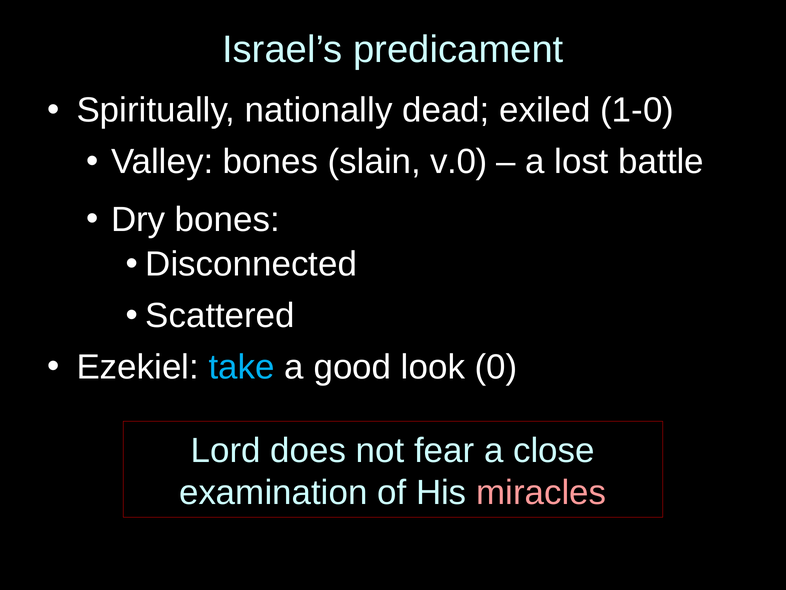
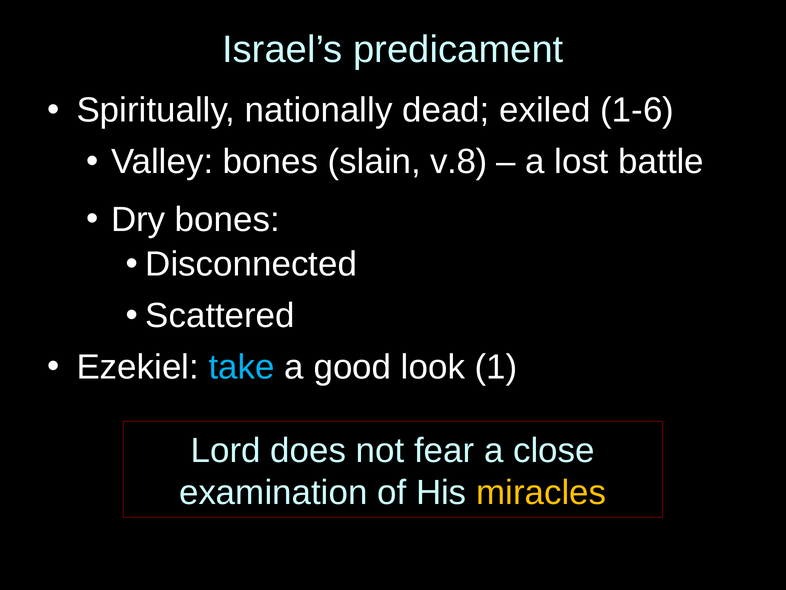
1-0: 1-0 -> 1-6
v.0: v.0 -> v.8
0: 0 -> 1
miracles colour: pink -> yellow
